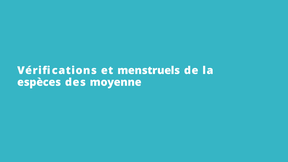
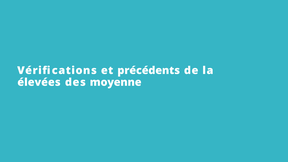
menstruels: menstruels -> précédents
espèces: espèces -> élevées
